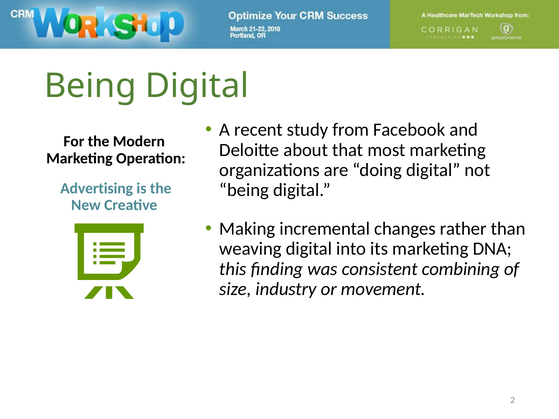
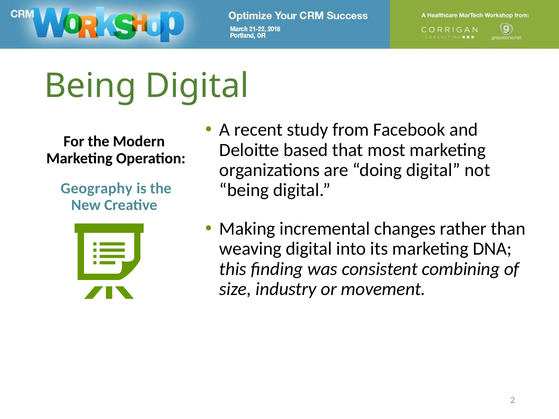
about: about -> based
Advertising: Advertising -> Geography
